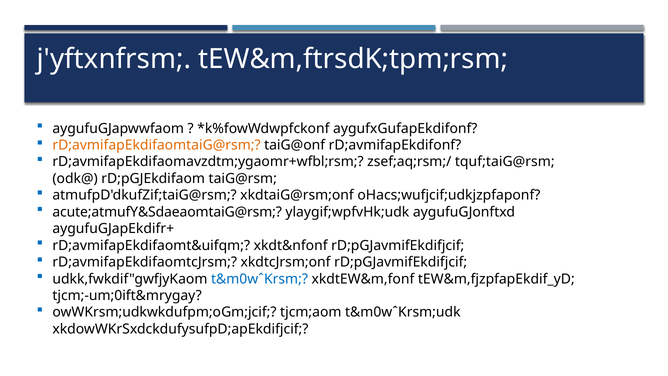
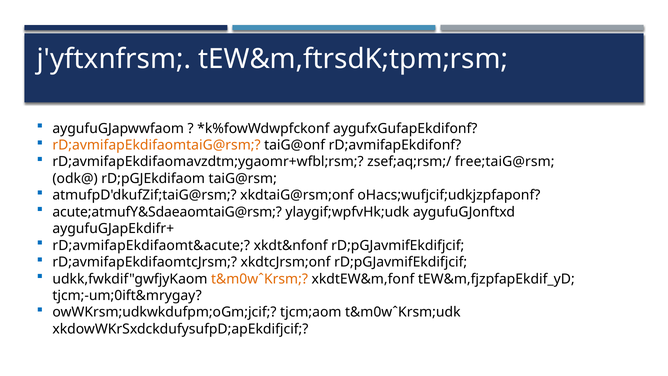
tquf;taiG@rsm: tquf;taiG@rsm -> free;taiG@rsm
rD;avmifapEkdifaomt&uifqm: rD;avmifapEkdifaomt&uifqm -> rD;avmifapEkdifaomt&acute
t&m0wˆKrsm colour: blue -> orange
